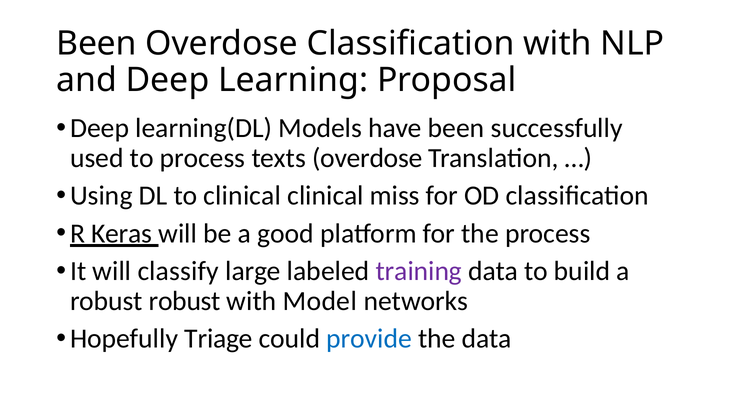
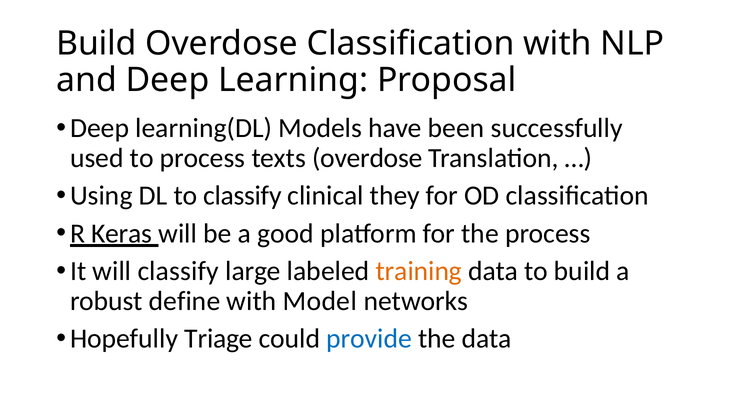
Been at (97, 44): Been -> Build
to clinical: clinical -> classify
miss: miss -> they
training colour: purple -> orange
robust robust: robust -> define
